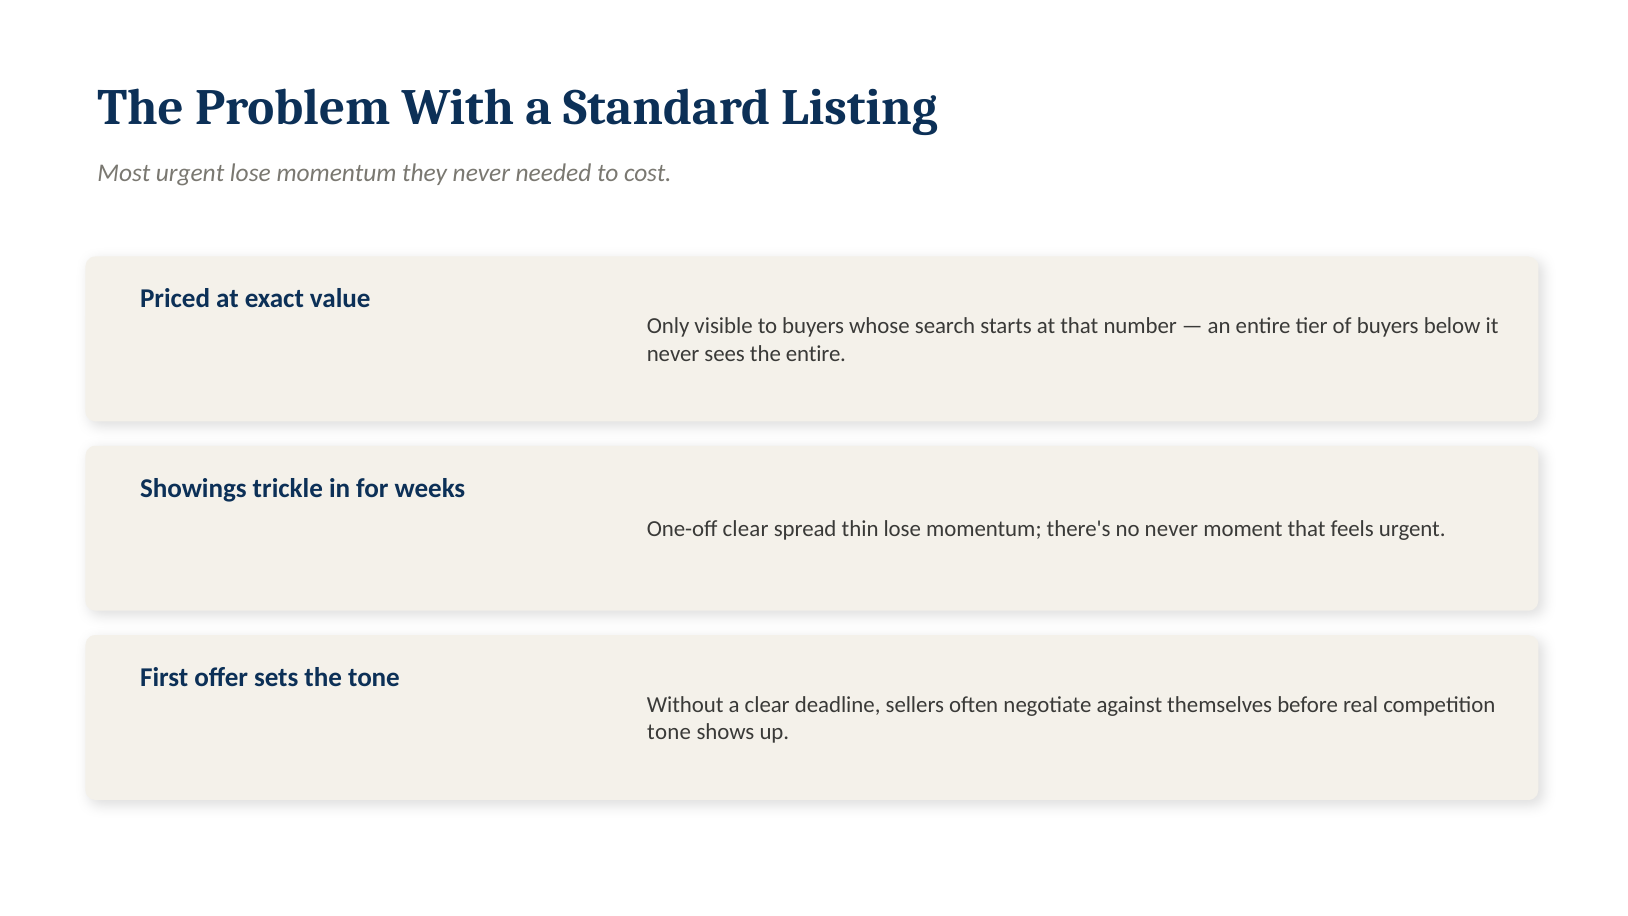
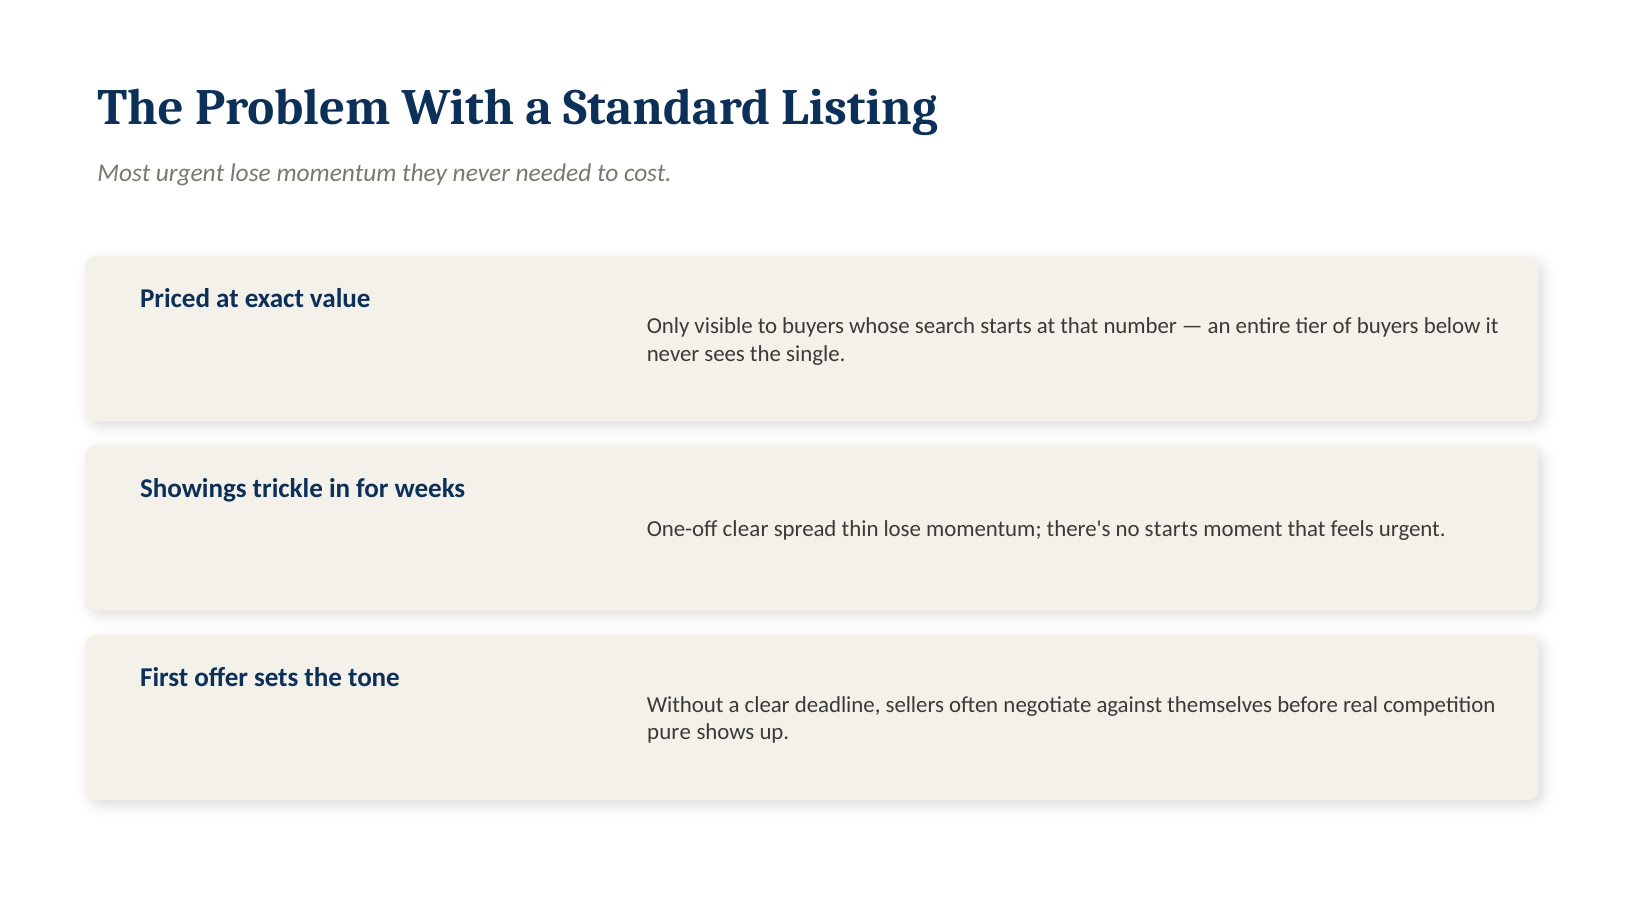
the entire: entire -> single
no never: never -> starts
tone at (669, 732): tone -> pure
